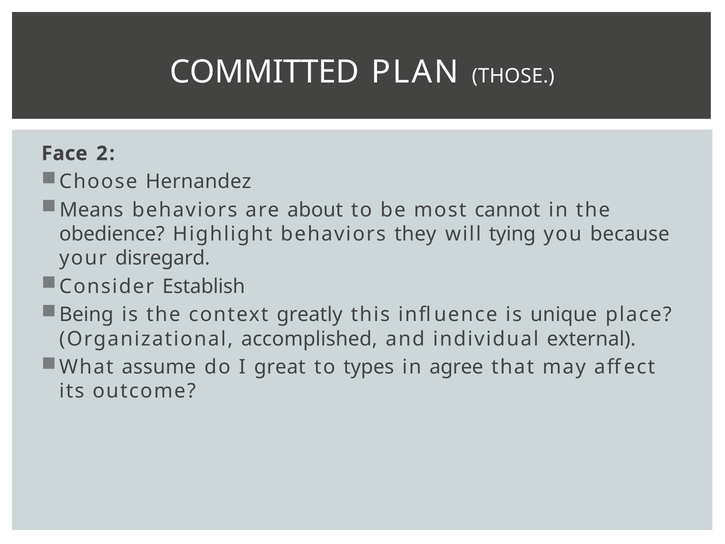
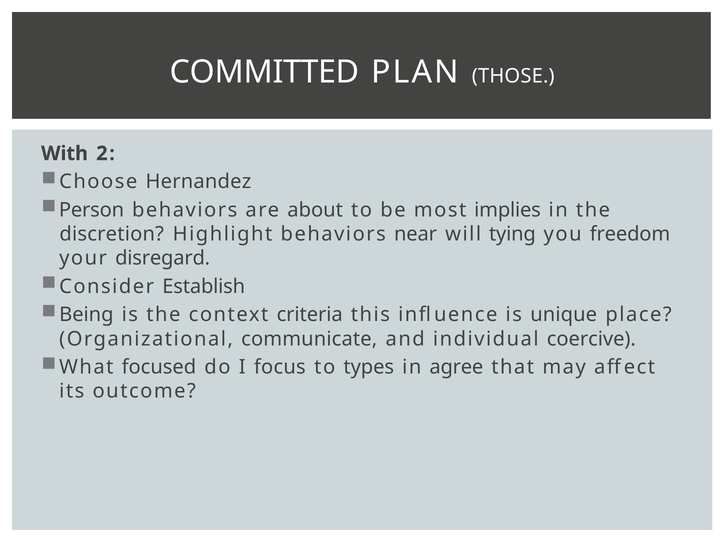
Face: Face -> With
Means: Means -> Person
cannot: cannot -> implies
obedience: obedience -> discretion
they: they -> near
because: because -> freedom
greatly: greatly -> criteria
accomplished: accomplished -> communicate
external: external -> coercive
assume: assume -> focused
great: great -> focus
